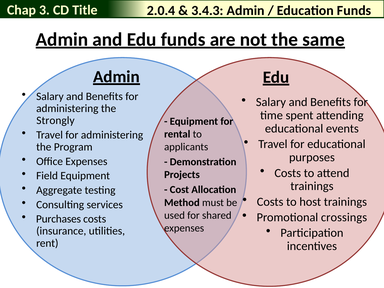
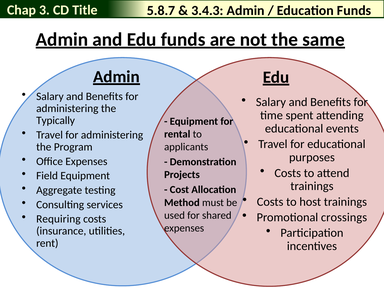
2.0.4: 2.0.4 -> 5.8.7
Strongly: Strongly -> Typically
Purchases: Purchases -> Requiring
